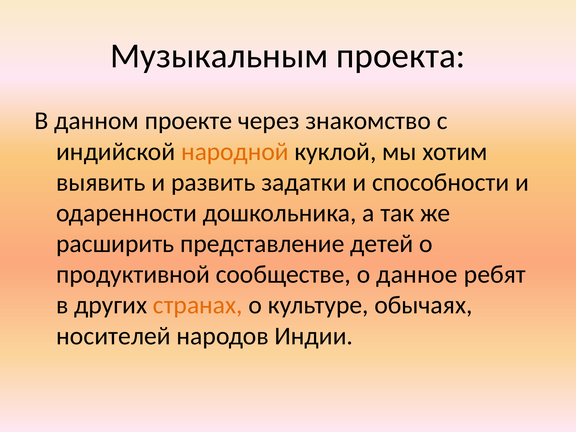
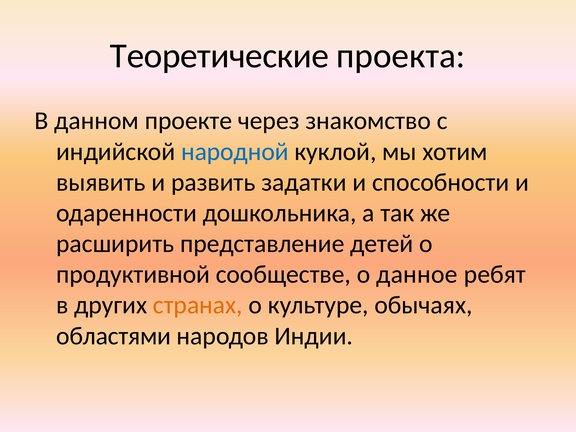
Музыкальным: Музыкальным -> Теоретические
народной colour: orange -> blue
носителей: носителей -> областями
